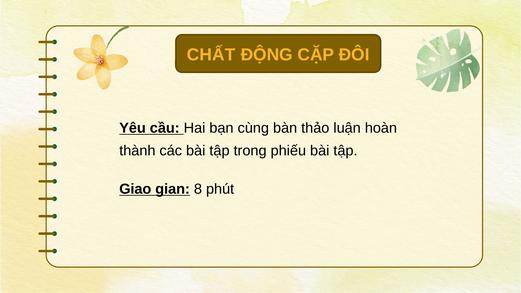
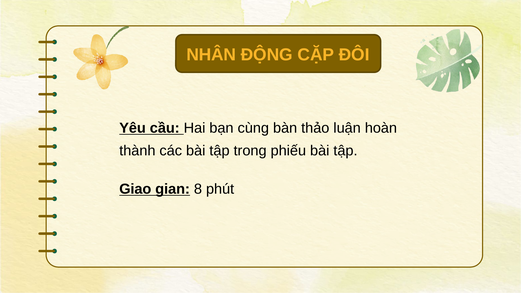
CHẤT: CHẤT -> NHÂN
